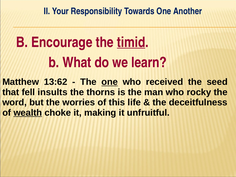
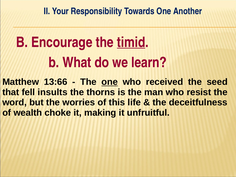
13:62: 13:62 -> 13:66
rocky: rocky -> resist
wealth underline: present -> none
